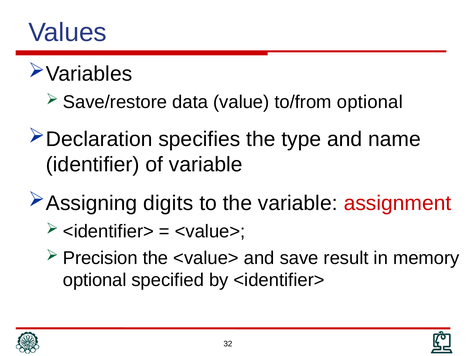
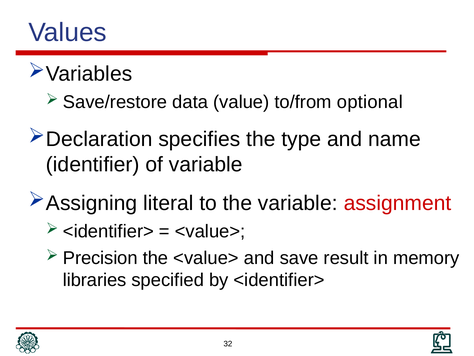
digits: digits -> literal
optional at (95, 280): optional -> libraries
